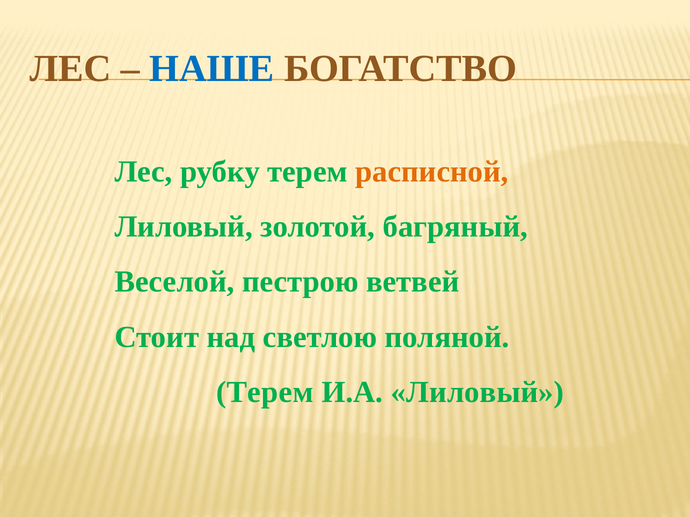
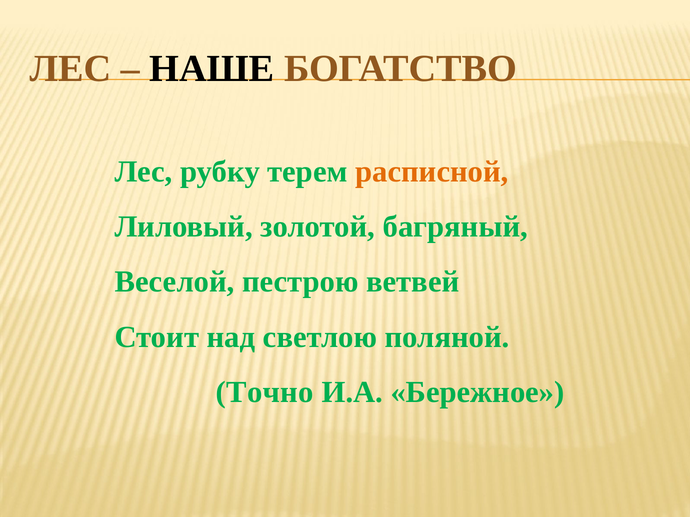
НАШЕ colour: blue -> black
Терем at (265, 392): Терем -> Точно
И.А Лиловый: Лиловый -> Бережное
